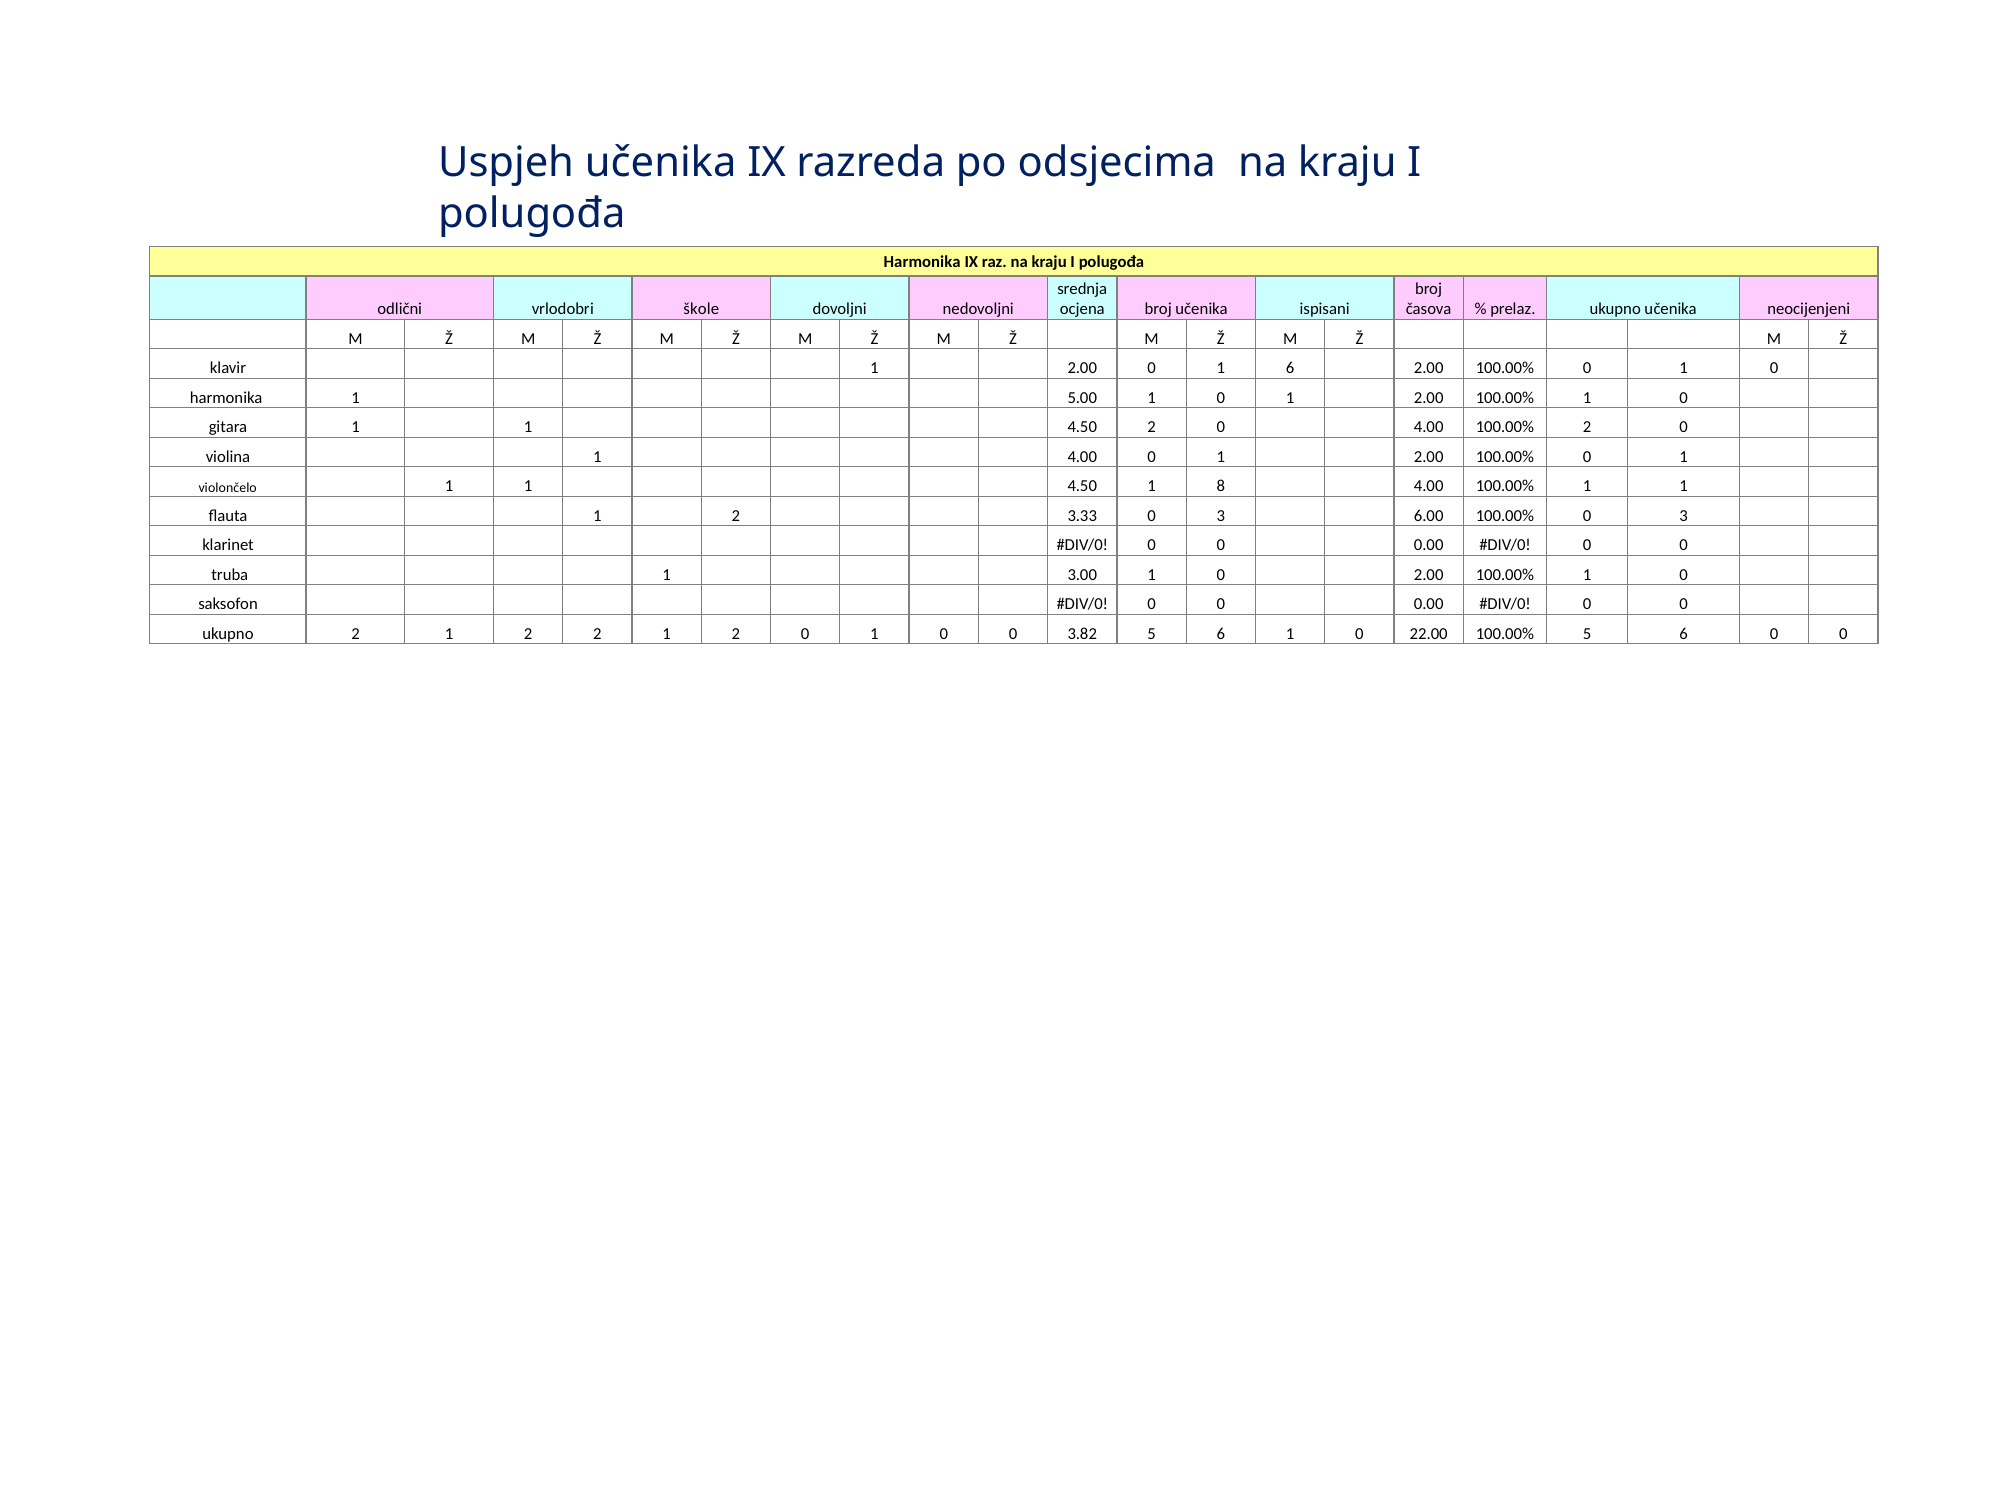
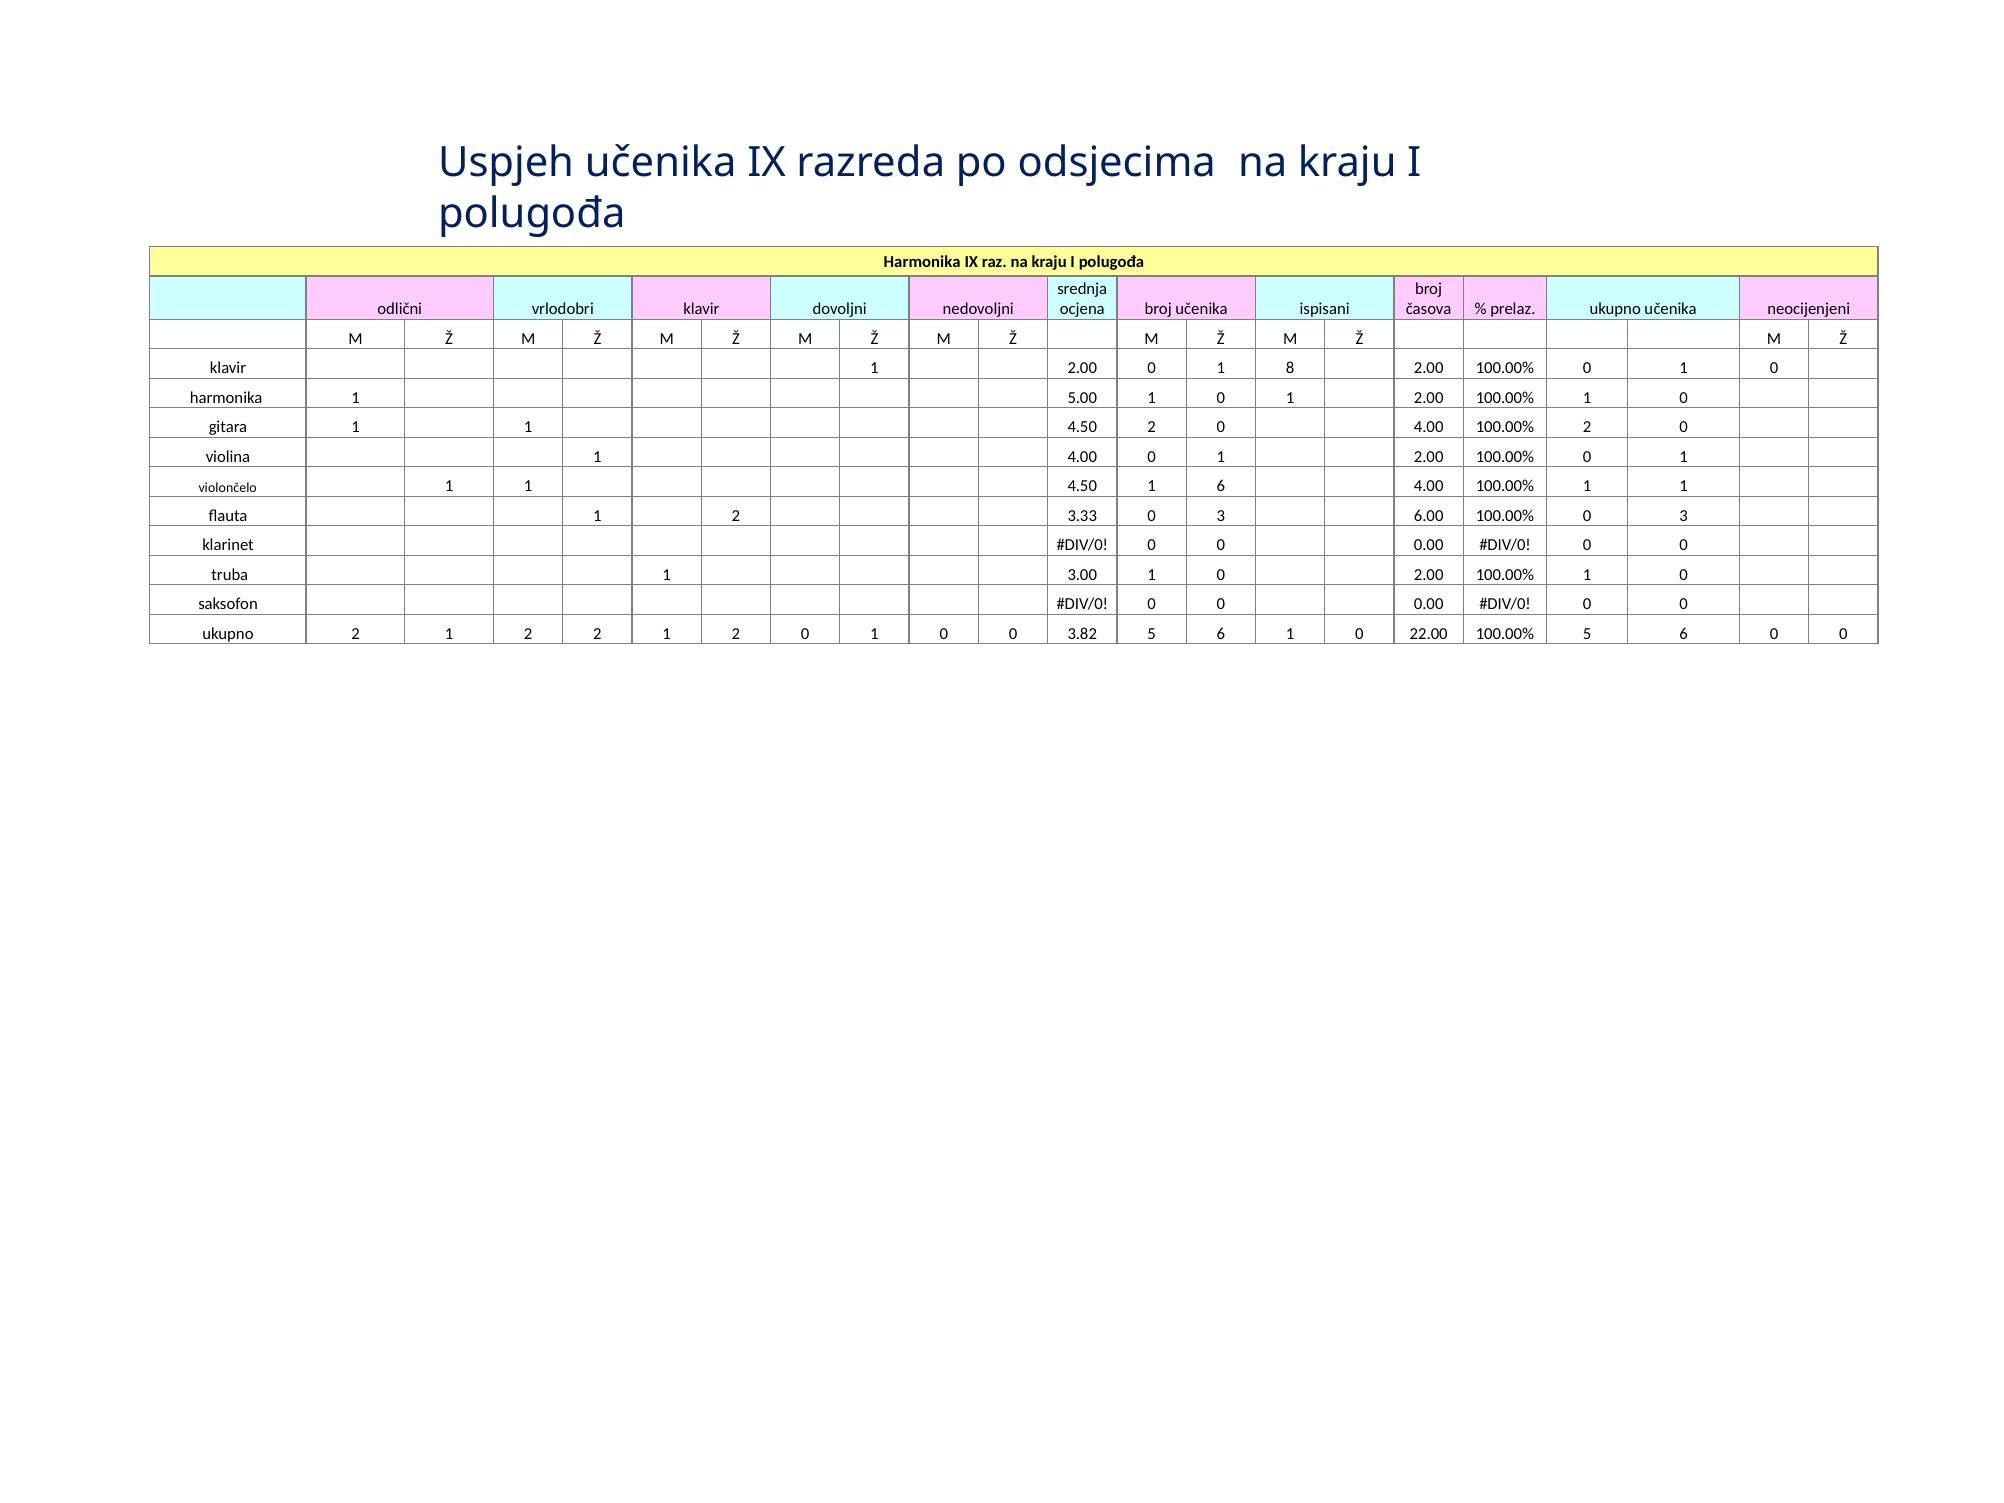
vrlodobri škole: škole -> klavir
1 6: 6 -> 8
1 8: 8 -> 6
